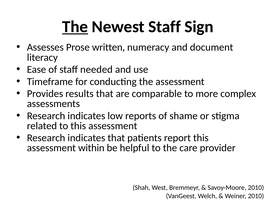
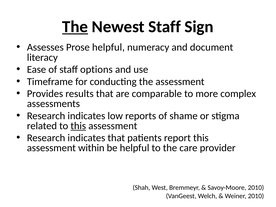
Prose written: written -> helpful
needed: needed -> options
this at (78, 126) underline: none -> present
